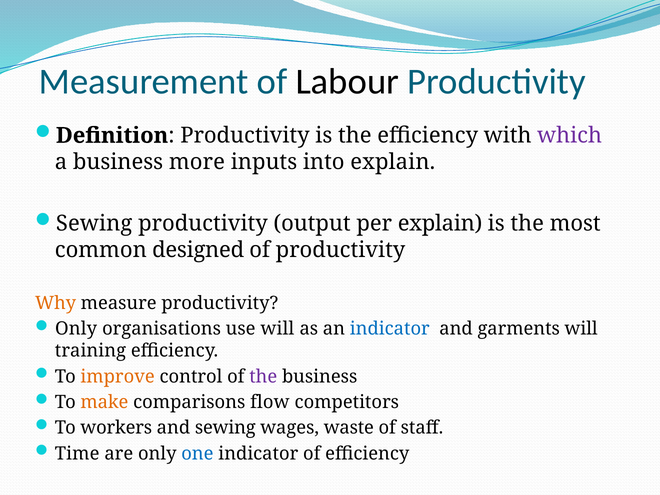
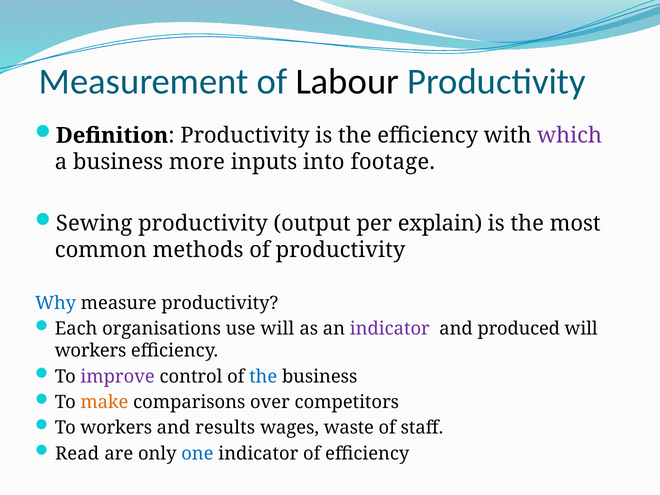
into explain: explain -> footage
designed: designed -> methods
Why colour: orange -> blue
Only at (76, 329): Only -> Each
indicator at (390, 329) colour: blue -> purple
garments: garments -> produced
training at (90, 351): training -> workers
improve colour: orange -> purple
the at (263, 377) colour: purple -> blue
flow: flow -> over
and sewing: sewing -> results
Time: Time -> Read
